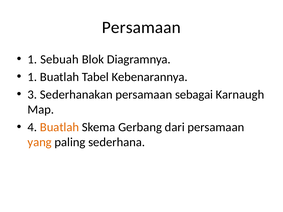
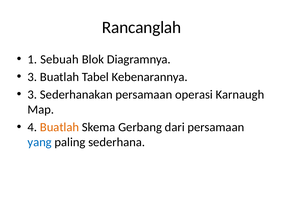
Persamaan at (141, 27): Persamaan -> Rancanglah
1 at (32, 77): 1 -> 3
sebagai: sebagai -> operasi
yang colour: orange -> blue
